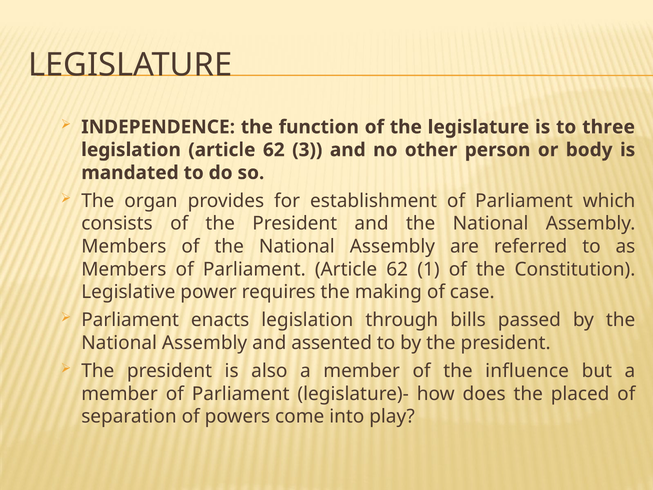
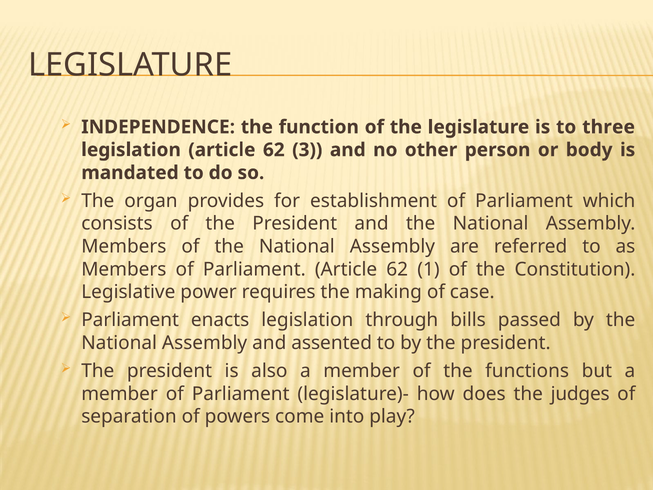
influence: influence -> functions
placed: placed -> judges
